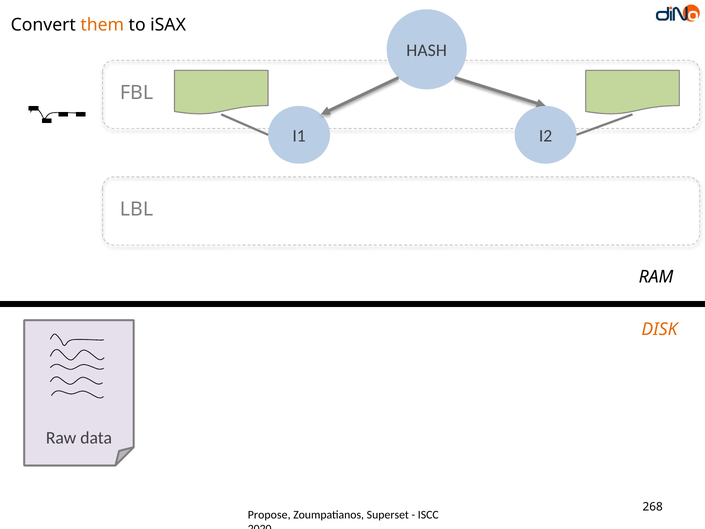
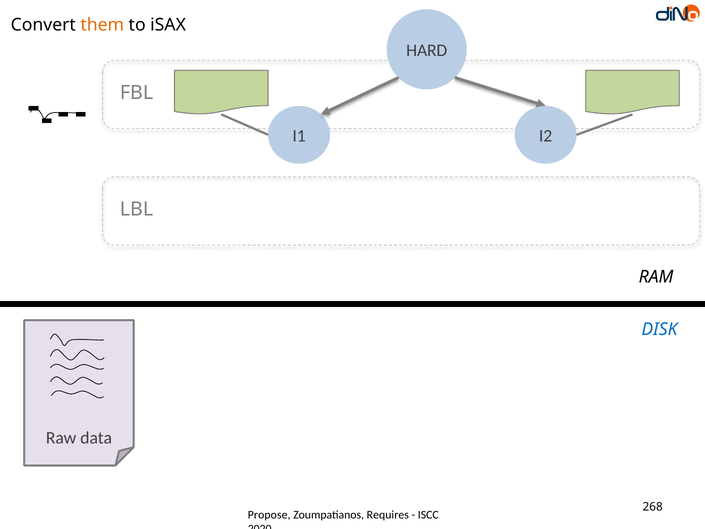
HASH: HASH -> HARD
DISK colour: orange -> blue
Superset: Superset -> Requires
